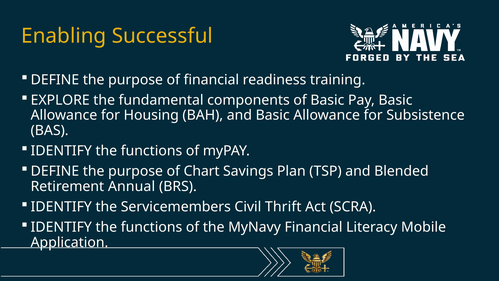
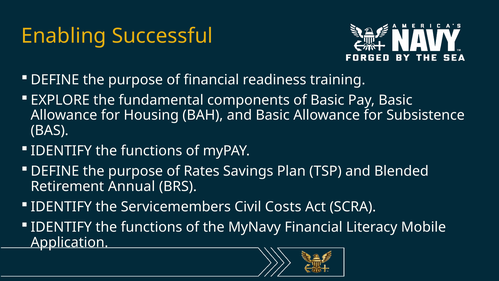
Chart: Chart -> Rates
Thrift: Thrift -> Costs
